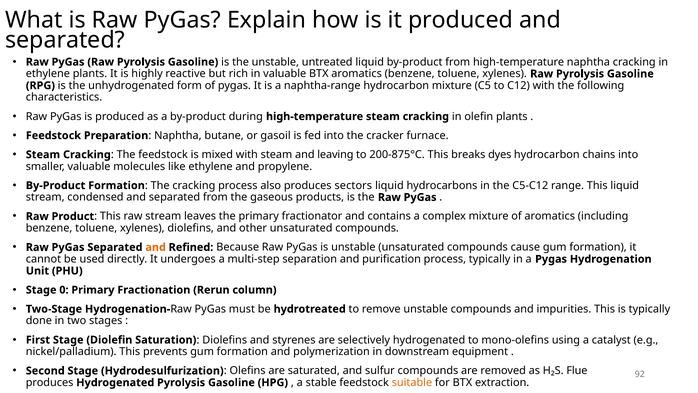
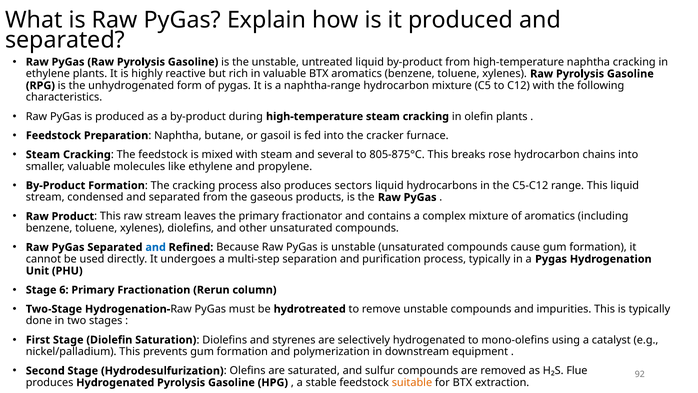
leaving: leaving -> several
200-875°C: 200-875°C -> 805-875°C
dyes: dyes -> rose
and at (156, 247) colour: orange -> blue
0: 0 -> 6
